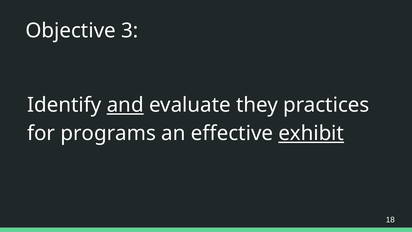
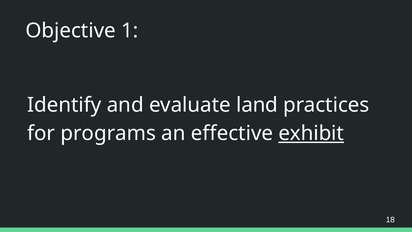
3: 3 -> 1
and underline: present -> none
they: they -> land
